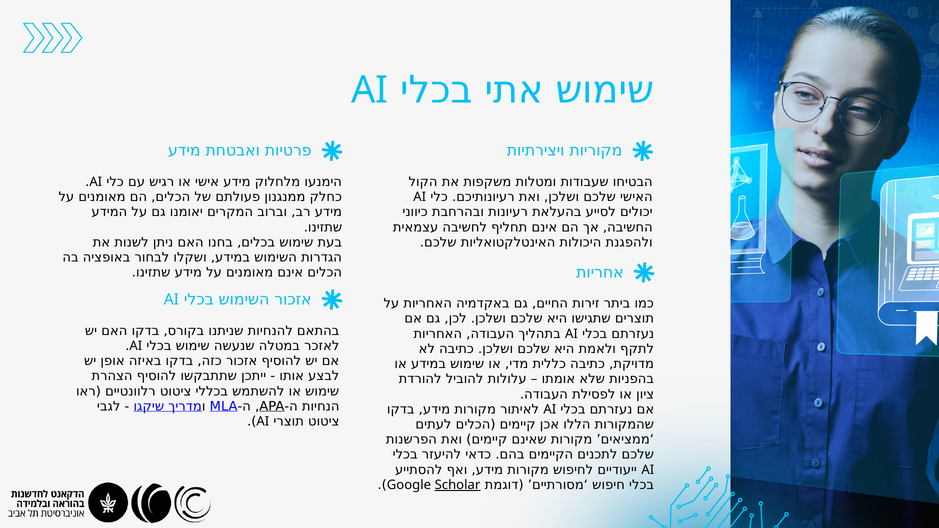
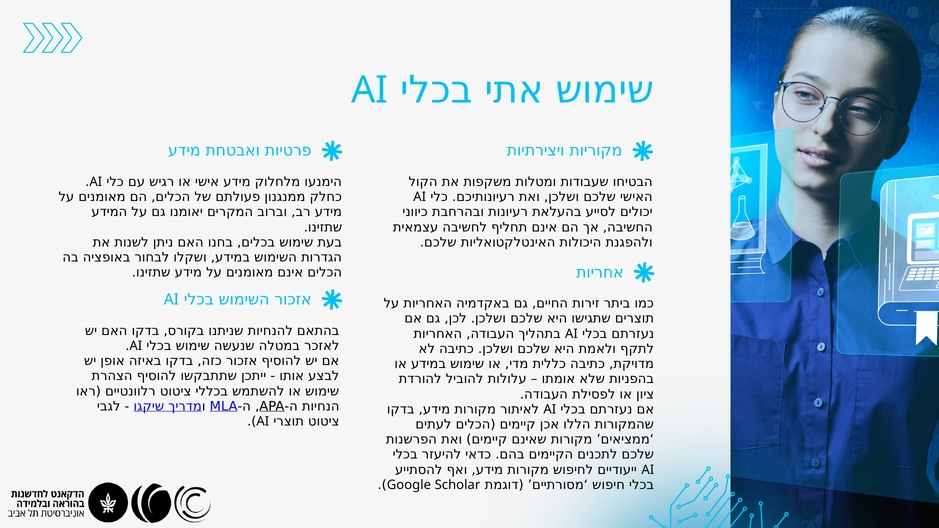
Scholar underline: present -> none
